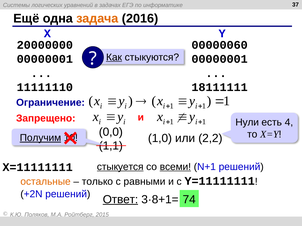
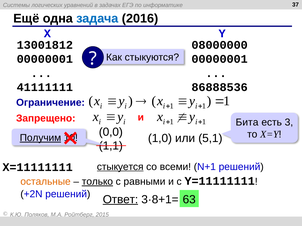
задача colour: orange -> blue
20000000: 20000000 -> 13001812
00000060: 00000060 -> 08000000
Как underline: present -> none
11111110: 11111110 -> 41111111
18111111: 18111111 -> 86888536
Нули: Нули -> Бита
4: 4 -> 3
2,2: 2,2 -> 5,1
всеми underline: present -> none
только underline: none -> present
74: 74 -> 63
